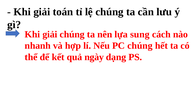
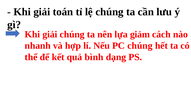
sung: sung -> giảm
ngày: ngày -> bình
